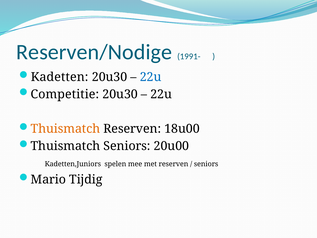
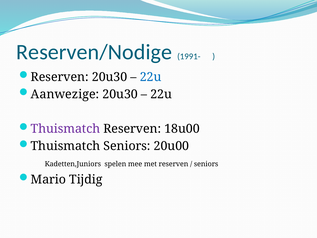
Kadetten at (60, 77): Kadetten -> Reserven
Competitie: Competitie -> Aanwezige
Thuismatch at (65, 129) colour: orange -> purple
